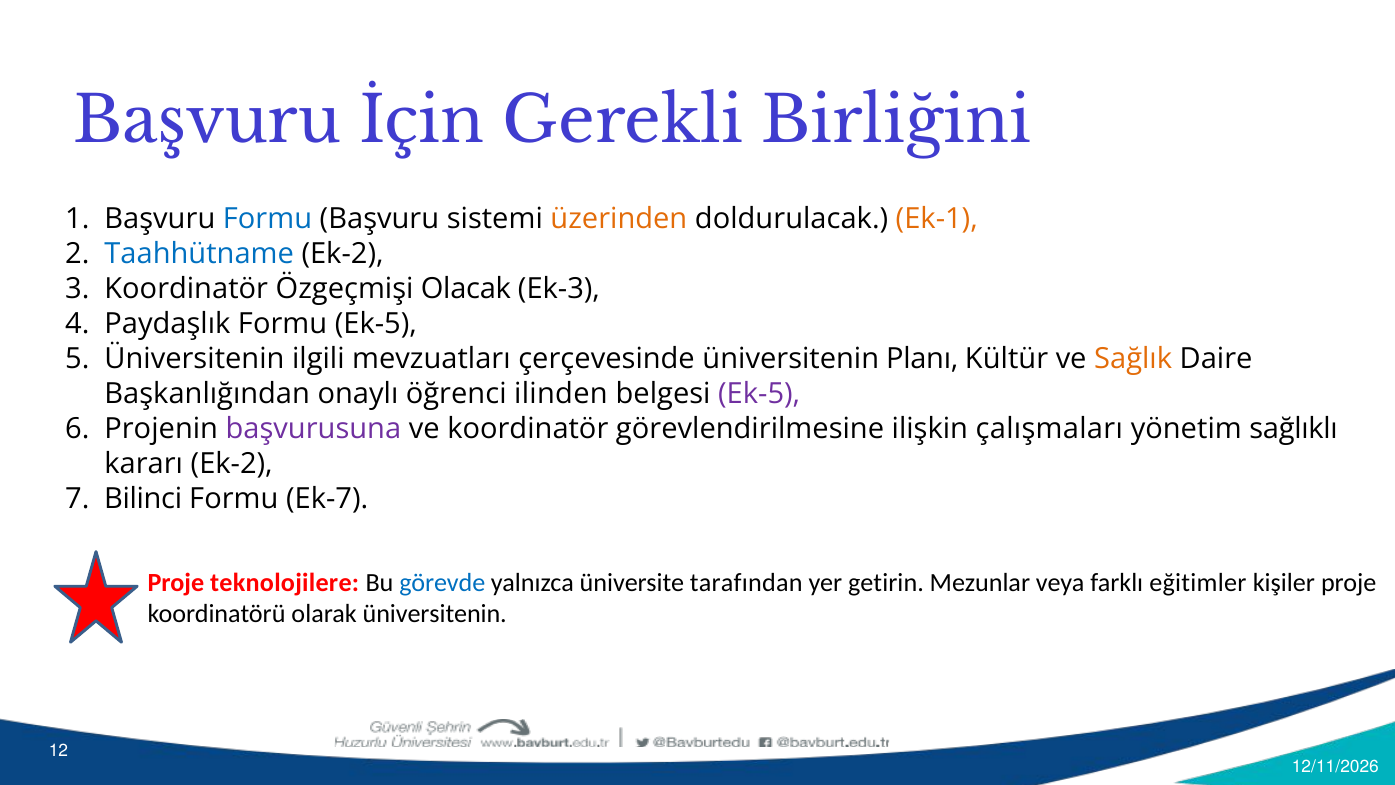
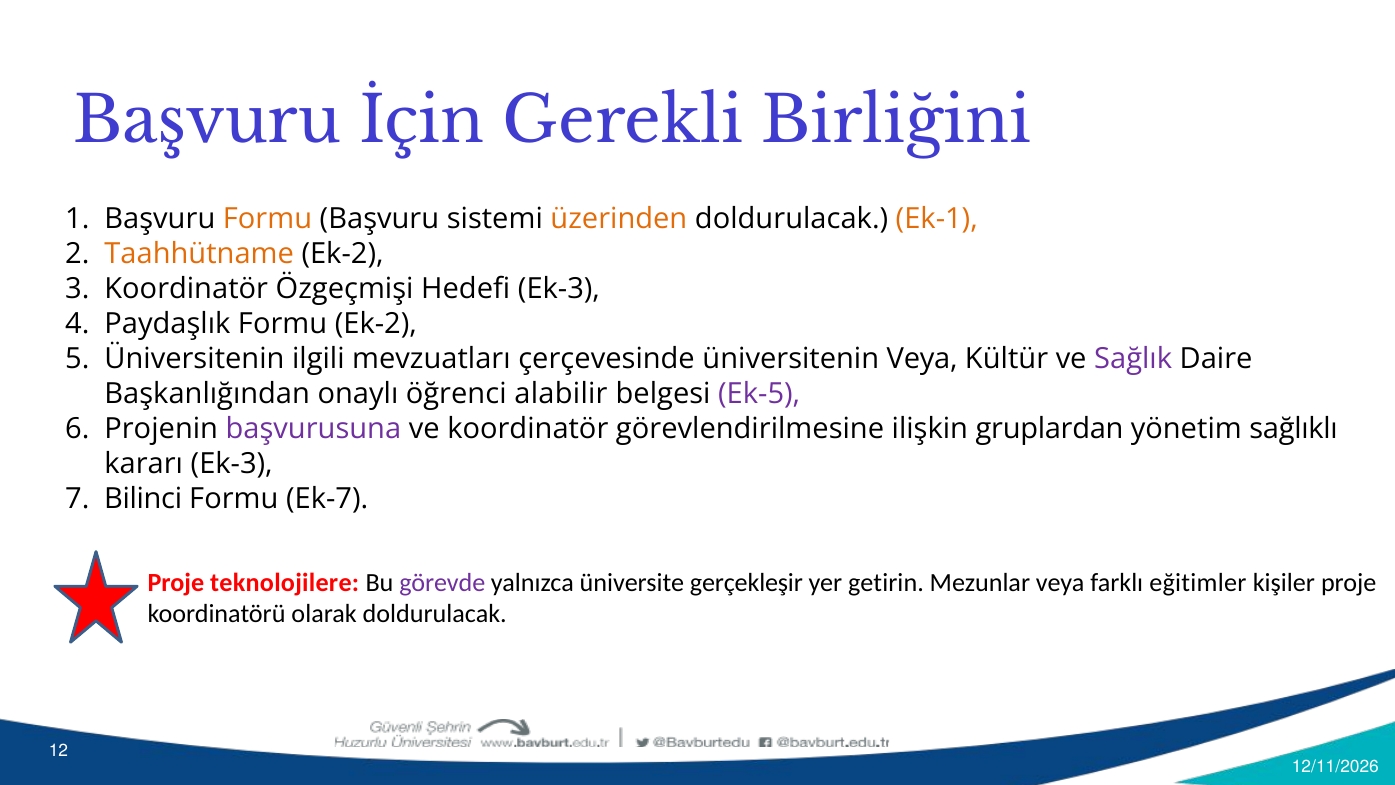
Formu at (268, 219) colour: blue -> orange
Taahhütname colour: blue -> orange
Olacak: Olacak -> Hedefi
Formu Ek-5: Ek-5 -> Ek-2
üniversitenin Planı: Planı -> Veya
Sağlık colour: orange -> purple
ilinden: ilinden -> alabilir
çalışmaları: çalışmaları -> gruplardan
kararı Ek-2: Ek-2 -> Ek-3
görevde colour: blue -> purple
tarafından: tarafından -> gerçekleşir
olarak üniversitenin: üniversitenin -> doldurulacak
